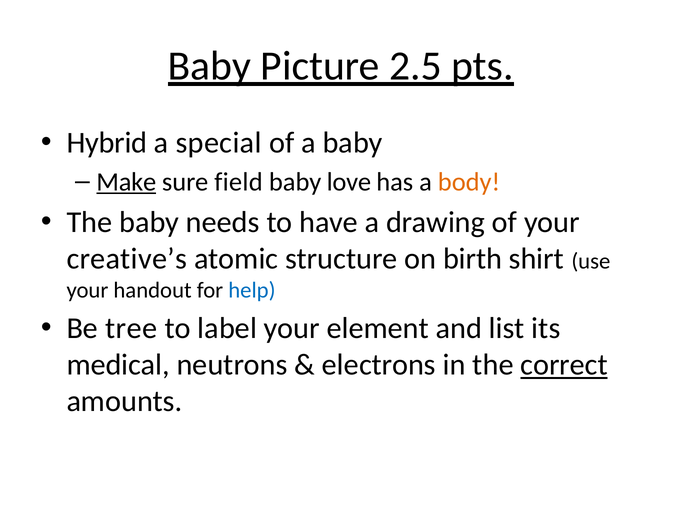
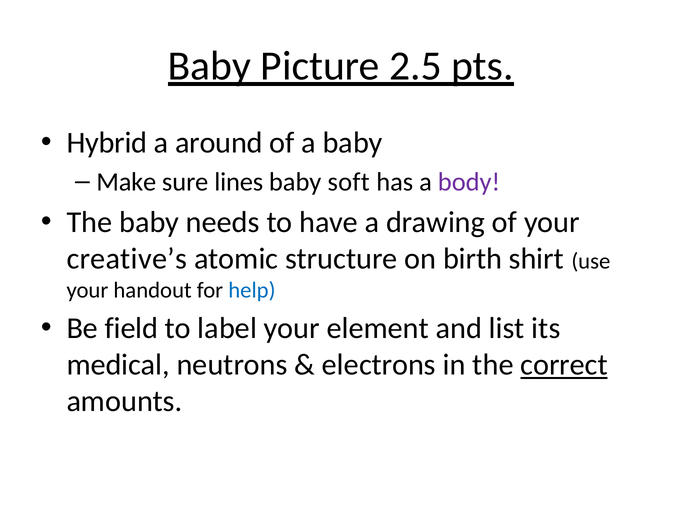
special: special -> around
Make underline: present -> none
field: field -> lines
love: love -> soft
body colour: orange -> purple
tree: tree -> field
